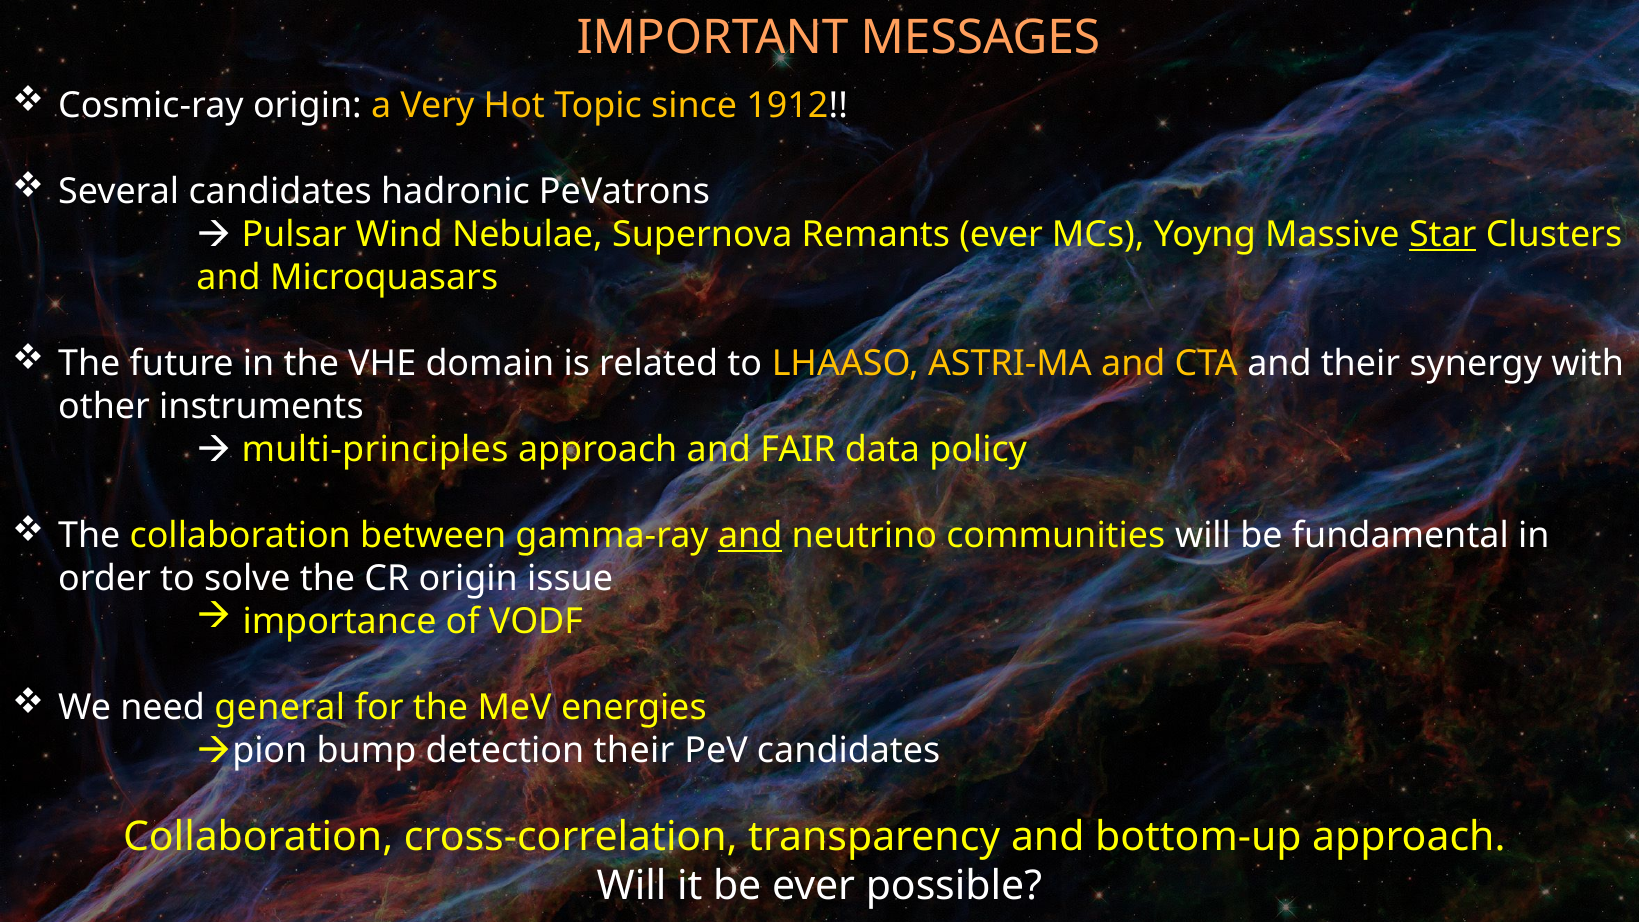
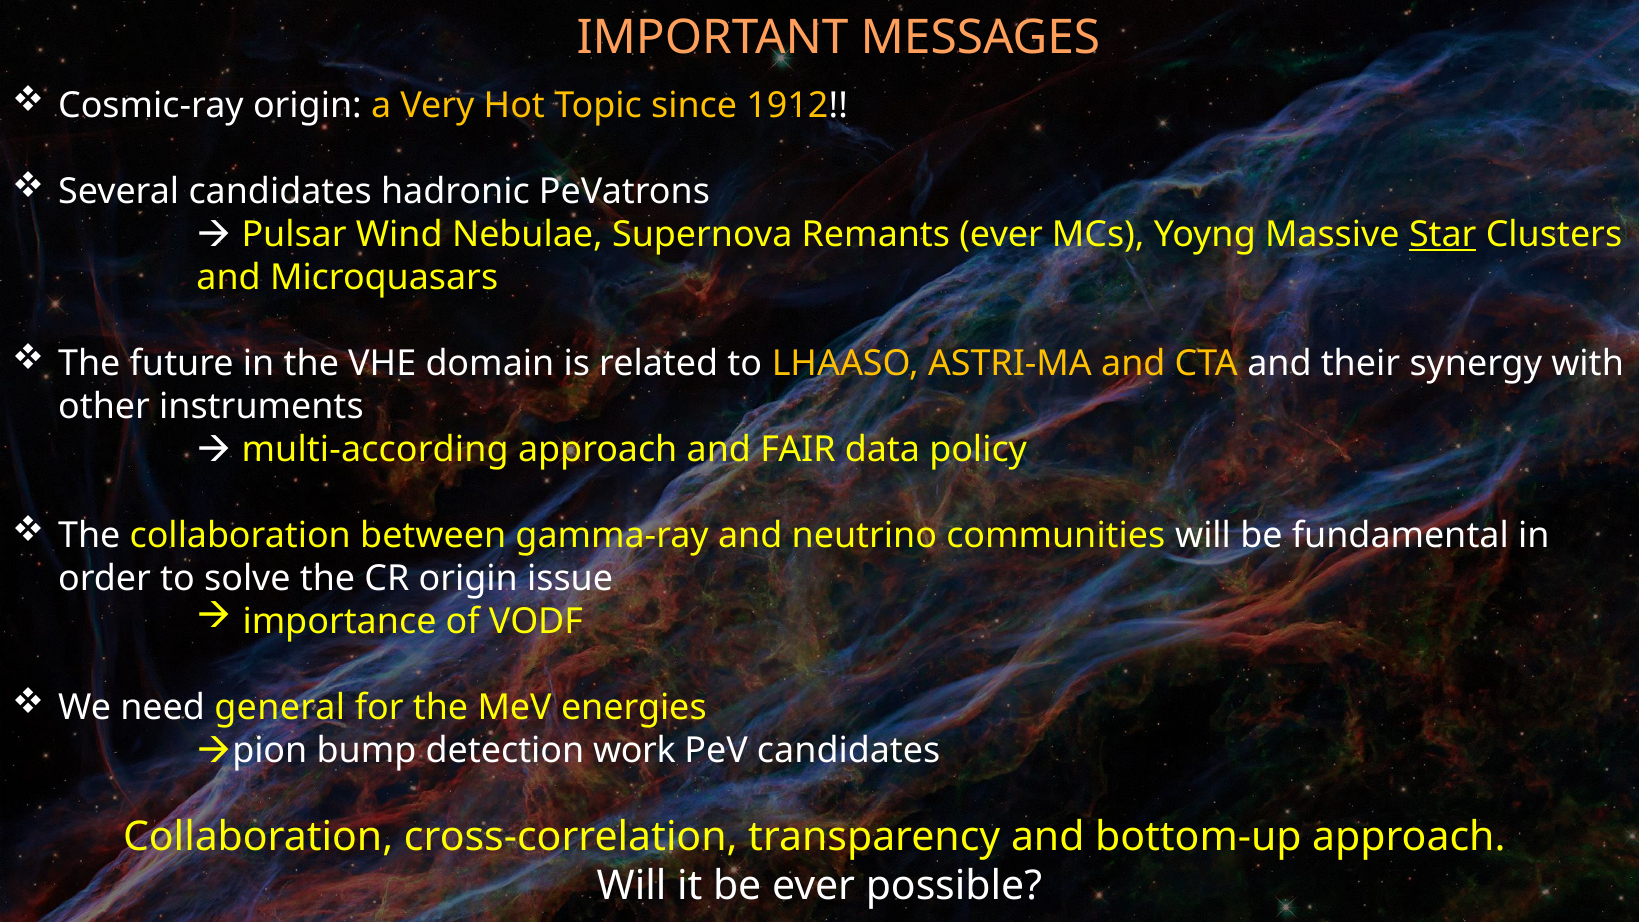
multi-principles: multi-principles -> multi-according
and at (750, 536) underline: present -> none
detection their: their -> work
